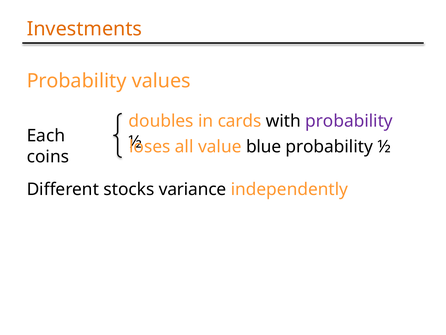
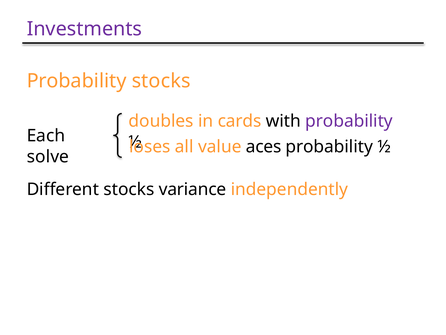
Investments colour: orange -> purple
Probability values: values -> stocks
blue: blue -> aces
coins: coins -> solve
